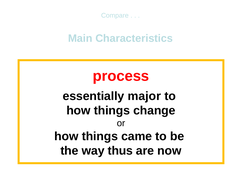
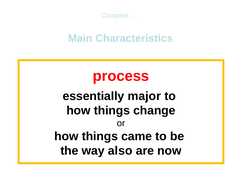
thus: thus -> also
